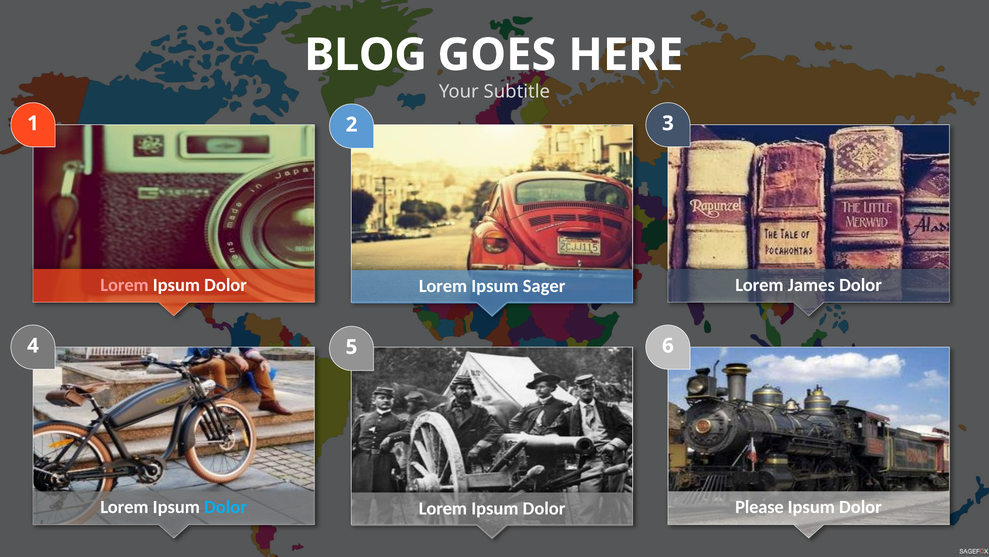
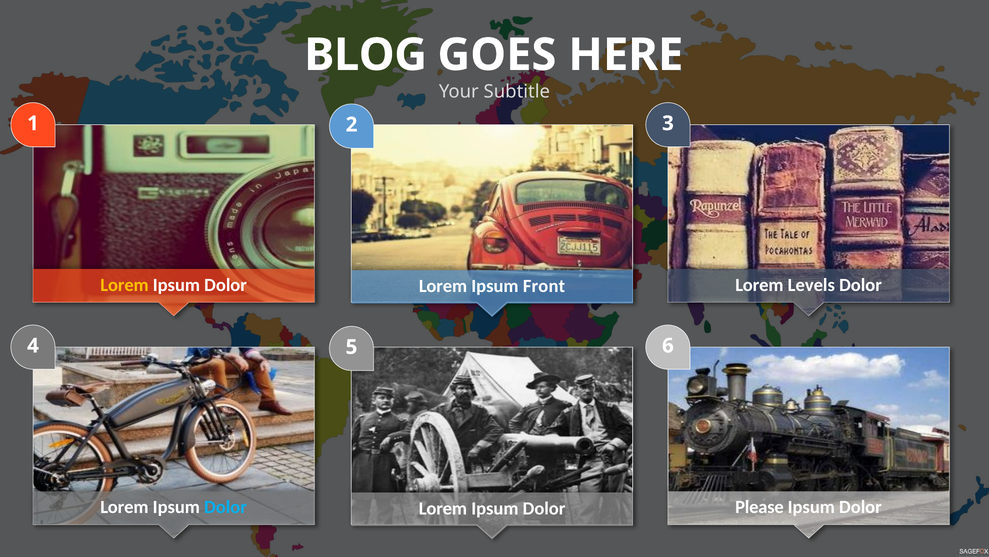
Lorem at (125, 285) colour: pink -> yellow
James: James -> Levels
Sager: Sager -> Front
